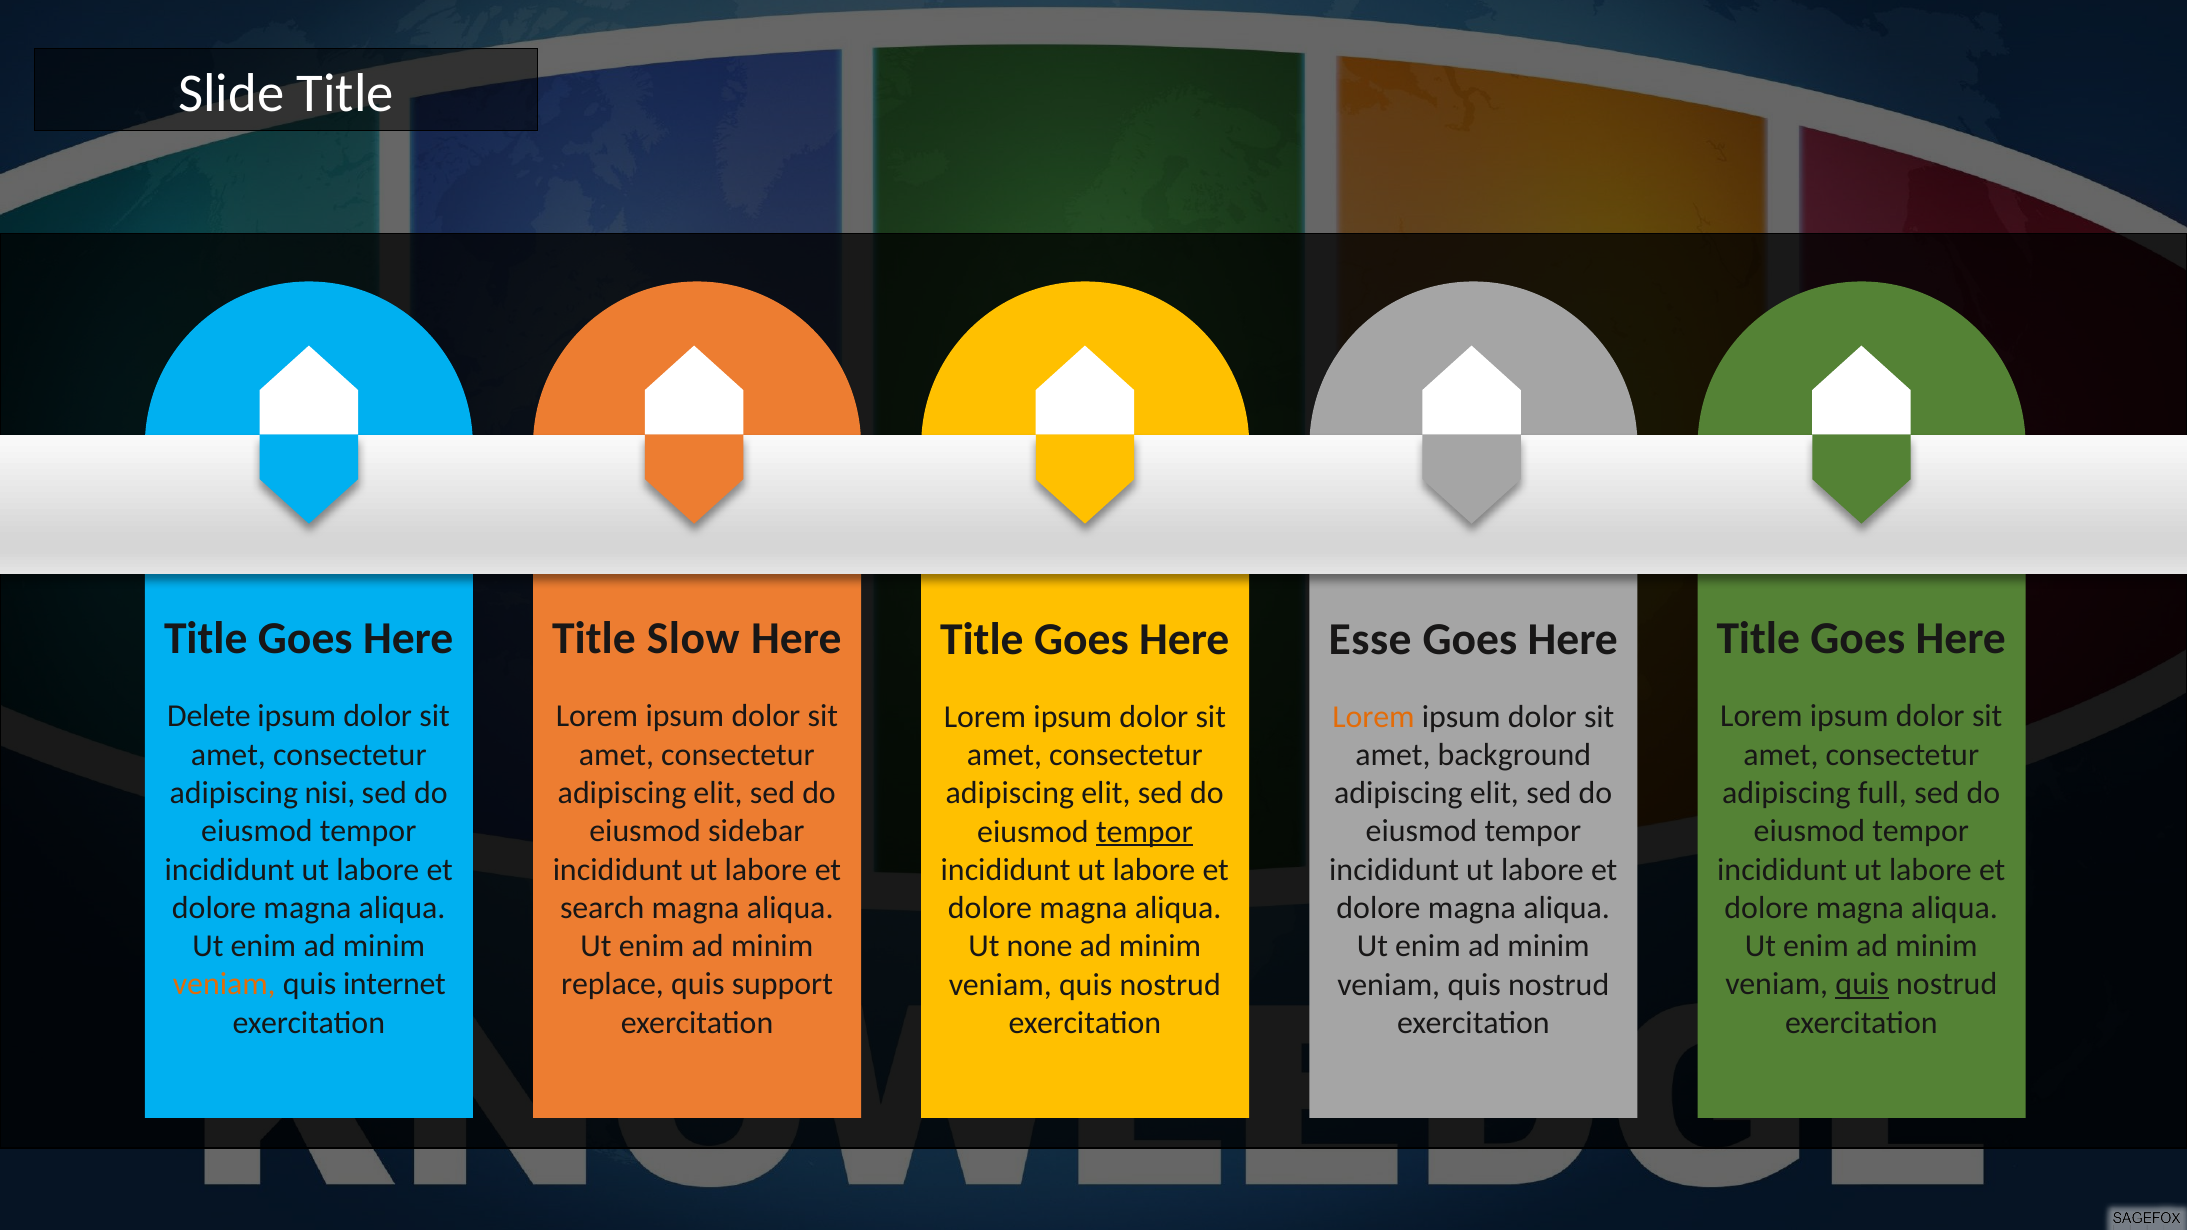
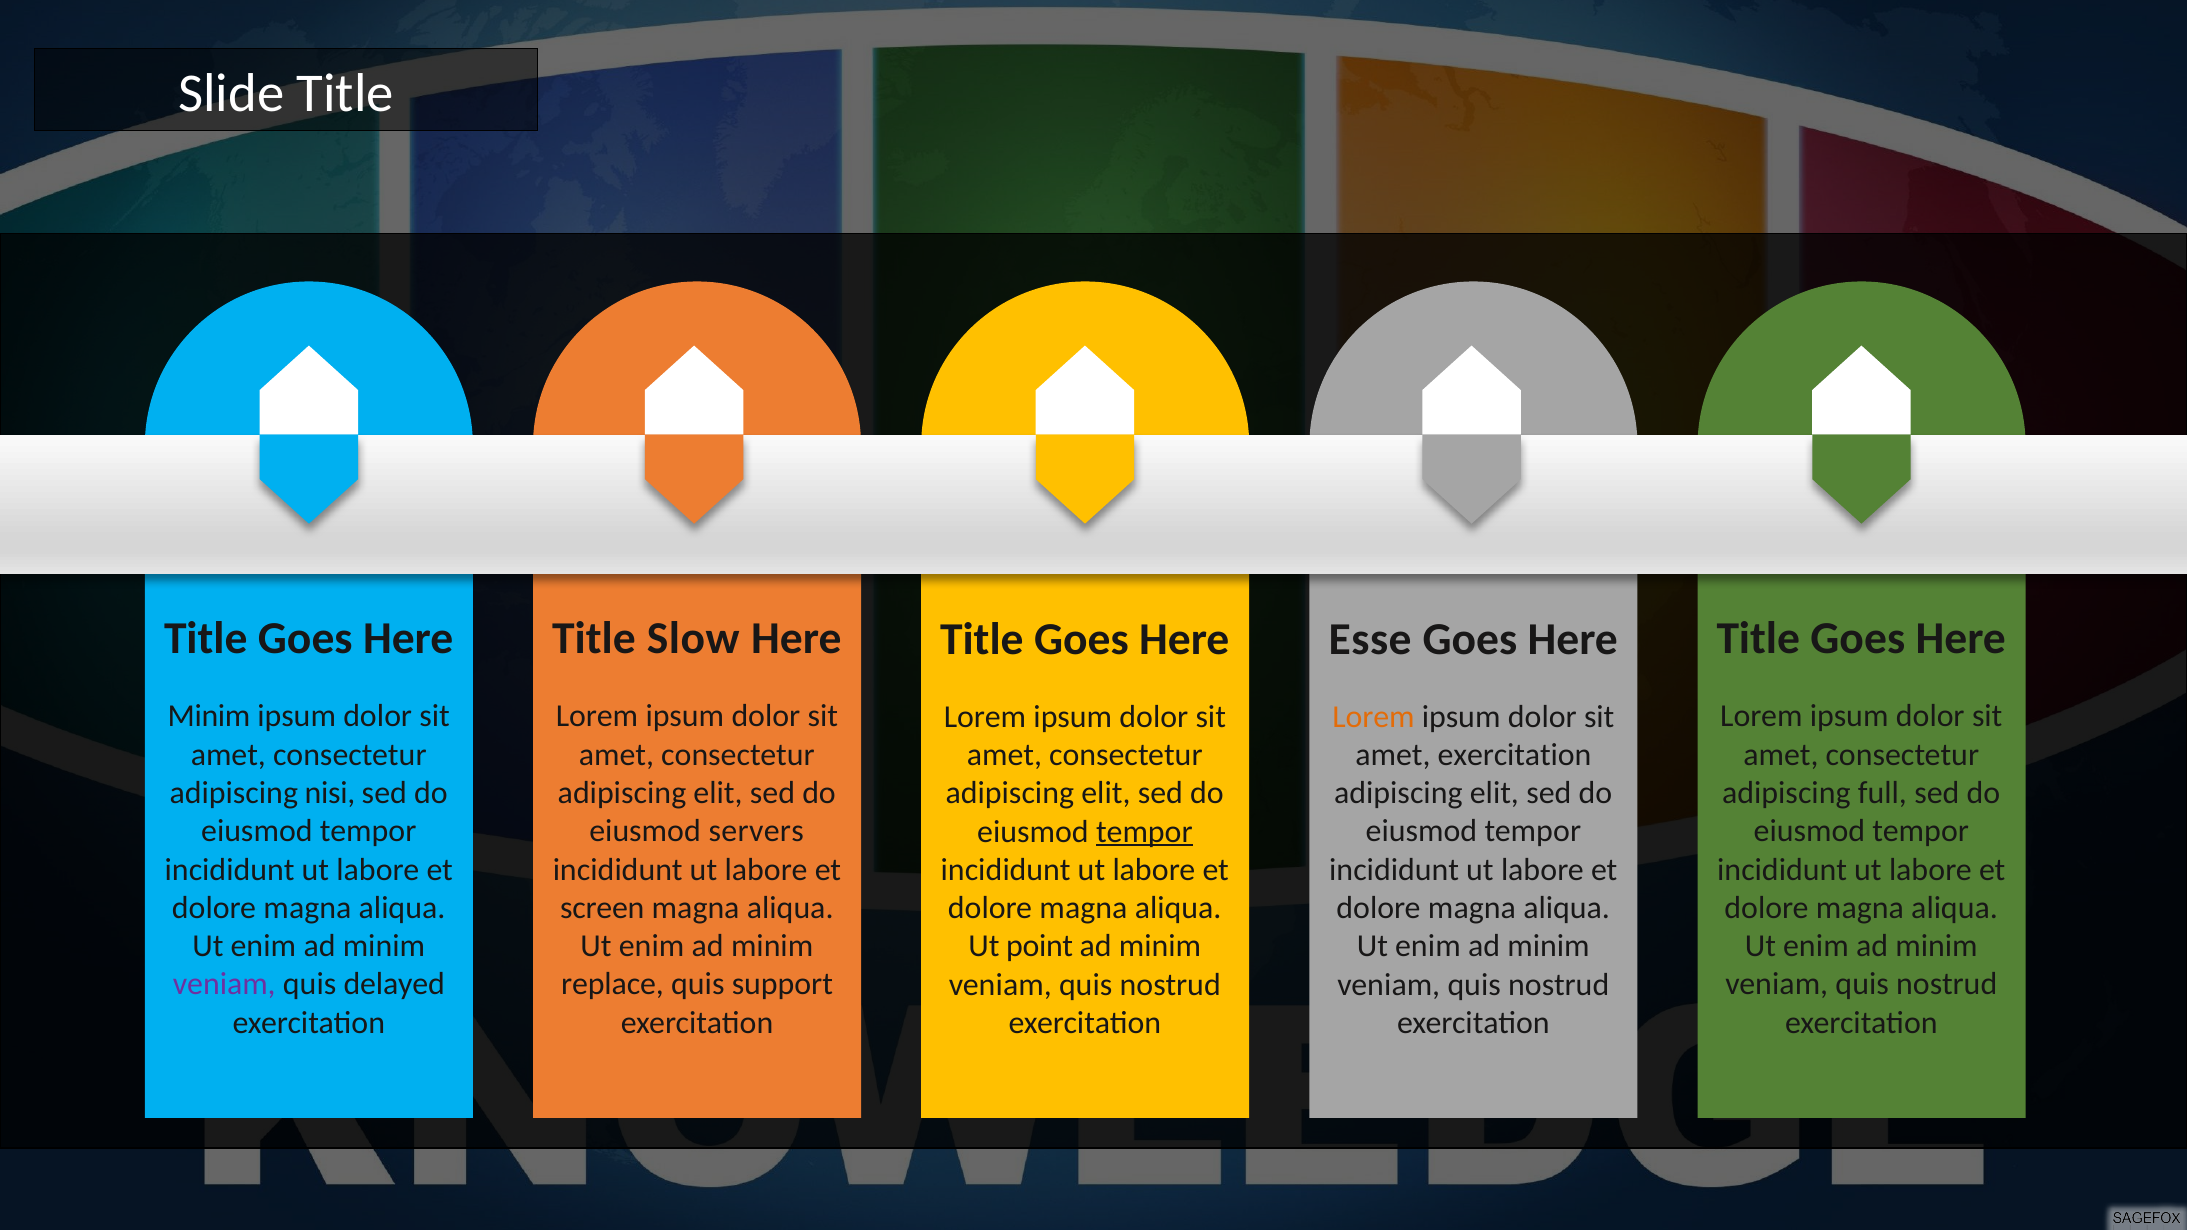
Delete at (209, 716): Delete -> Minim
amet background: background -> exercitation
sidebar: sidebar -> servers
search: search -> screen
none: none -> point
veniam at (224, 985) colour: orange -> purple
internet: internet -> delayed
quis at (1862, 985) underline: present -> none
